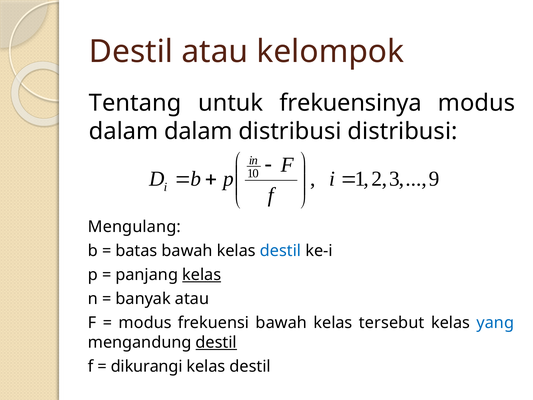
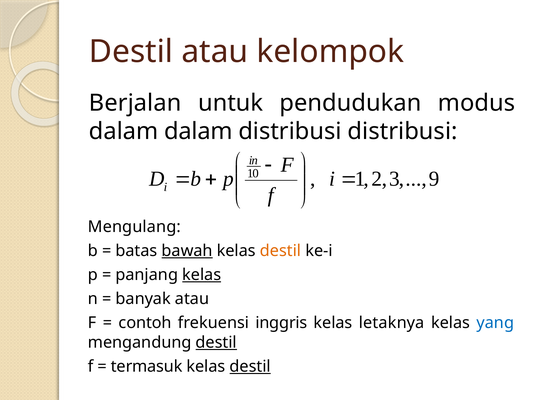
Tentang: Tentang -> Berjalan
frekuensinya: frekuensinya -> pendudukan
bawah at (187, 251) underline: none -> present
destil at (281, 251) colour: blue -> orange
modus at (145, 323): modus -> contoh
frekuensi bawah: bawah -> inggris
tersebut: tersebut -> letaknya
dikurangi: dikurangi -> termasuk
destil at (250, 366) underline: none -> present
